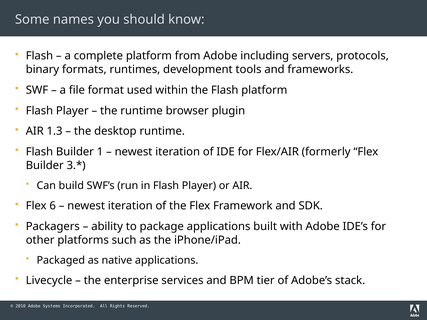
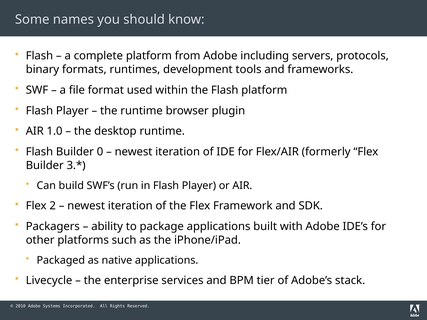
1.3: 1.3 -> 1.0
1: 1 -> 0
6: 6 -> 2
